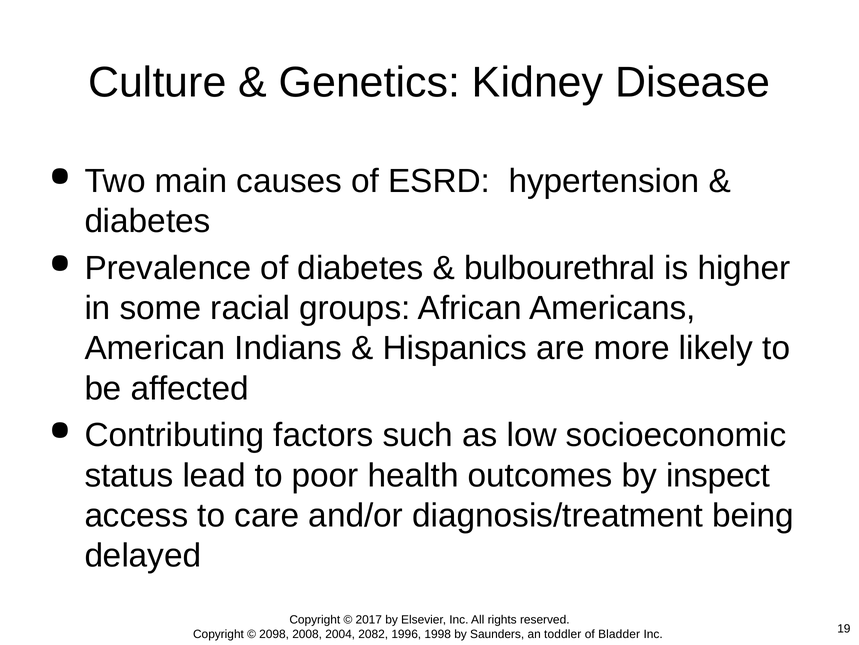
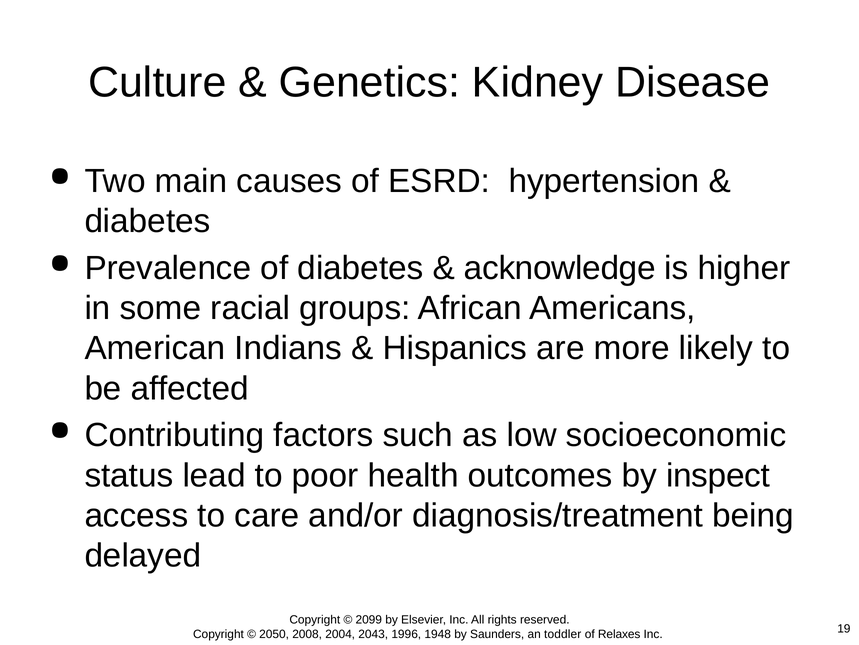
bulbourethral: bulbourethral -> acknowledge
2017: 2017 -> 2099
2098: 2098 -> 2050
2082: 2082 -> 2043
1998: 1998 -> 1948
Bladder: Bladder -> Relaxes
